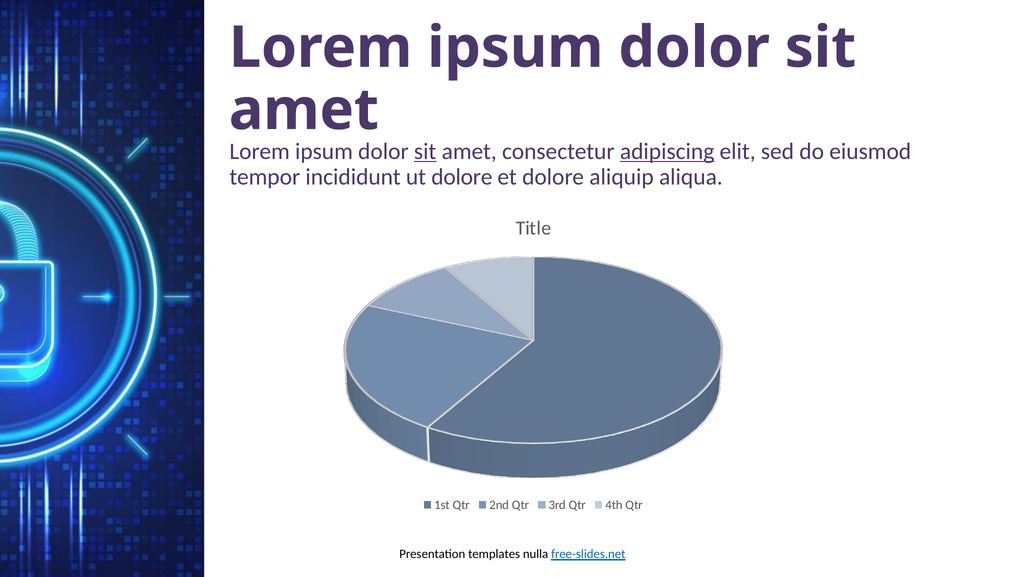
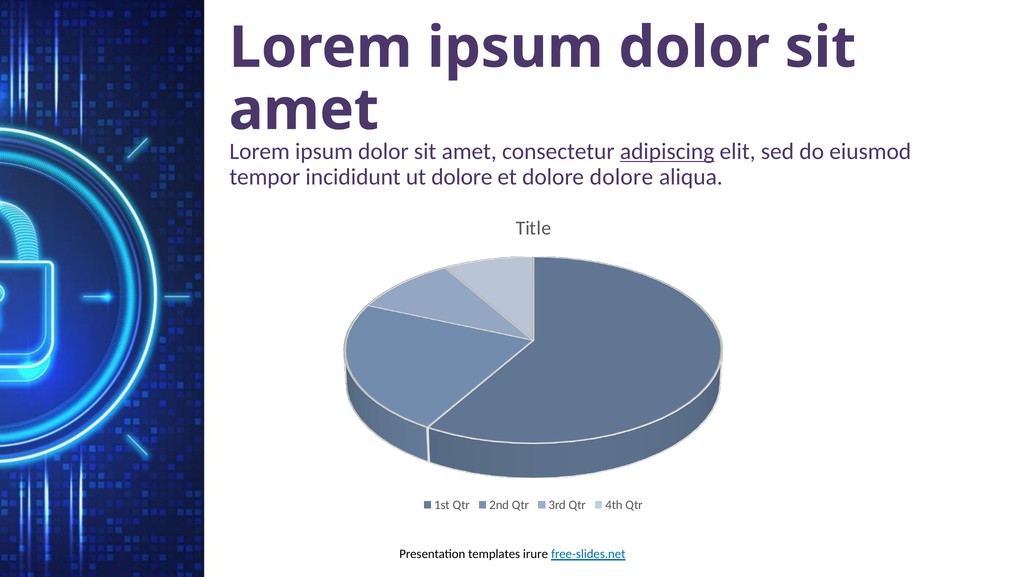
sit at (425, 151) underline: present -> none
dolore aliquip: aliquip -> dolore
nulla: nulla -> irure
